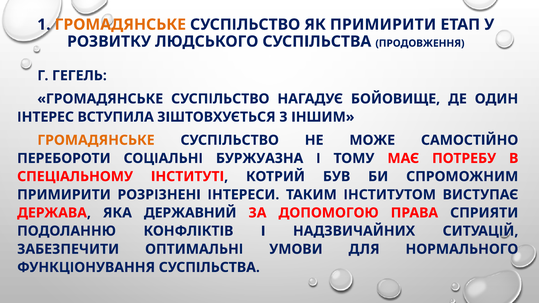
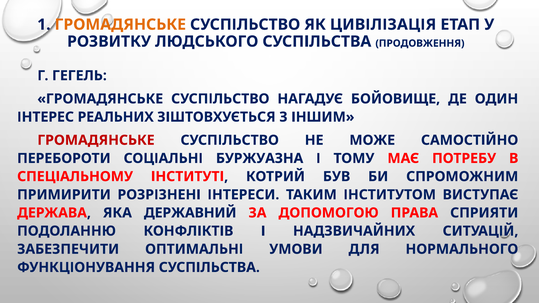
ЯК ПРИМИРИТИ: ПРИМИРИТИ -> ЦИВІЛІЗАЦІЯ
ВСТУПИЛА: ВСТУПИЛА -> РЕАЛЬНИХ
ГРОМАДЯНСЬКЕ at (96, 140) colour: orange -> red
